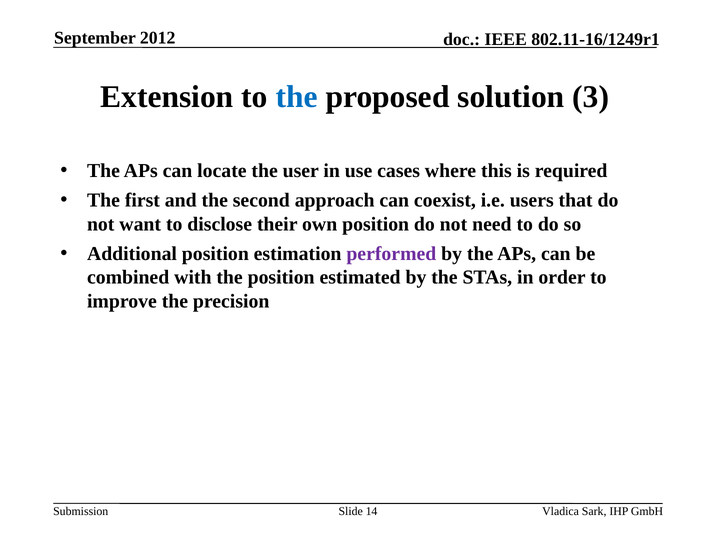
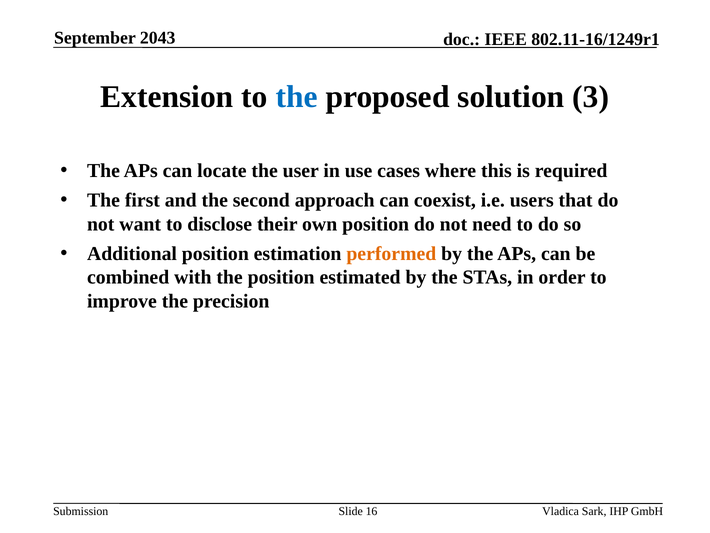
2012: 2012 -> 2043
performed colour: purple -> orange
14: 14 -> 16
